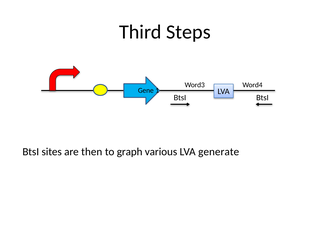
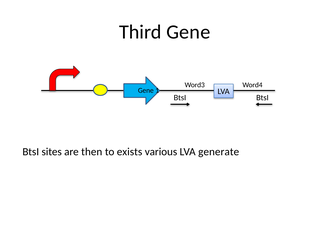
Third Steps: Steps -> Gene
graph: graph -> exists
